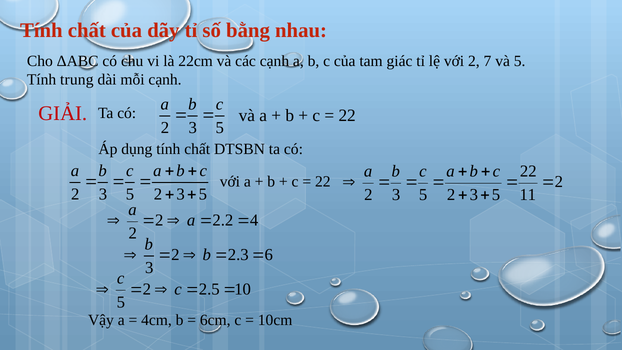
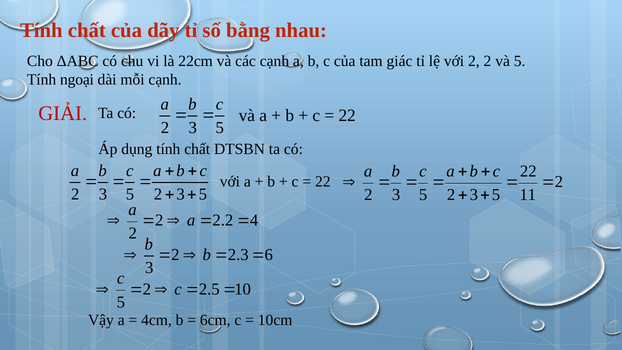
với 2 7: 7 -> 2
trung: trung -> ngoại
